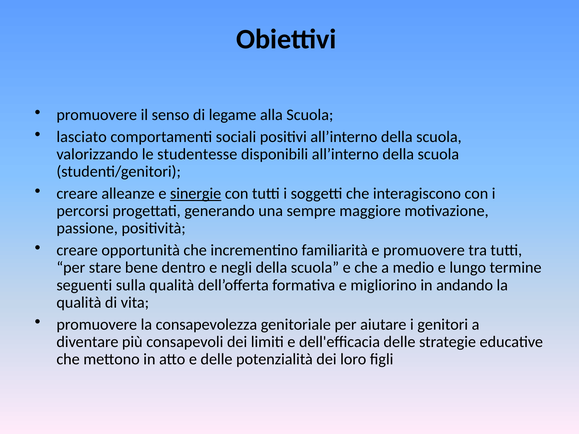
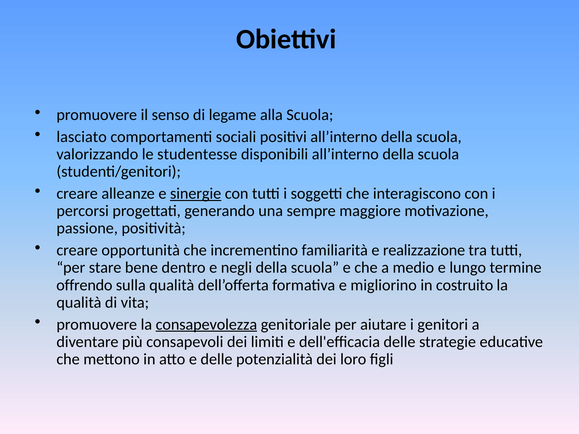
e promuovere: promuovere -> realizzazione
seguenti: seguenti -> offrendo
andando: andando -> costruito
consapevolezza underline: none -> present
